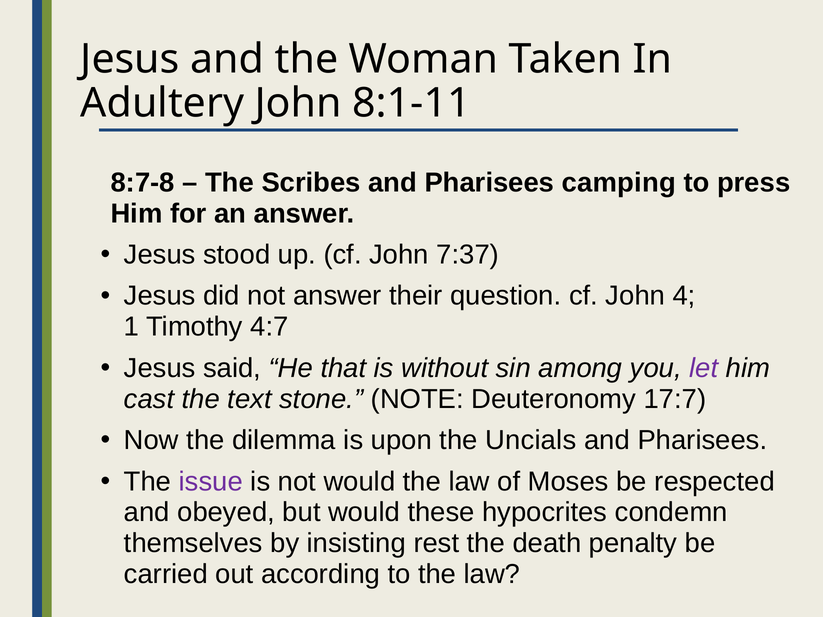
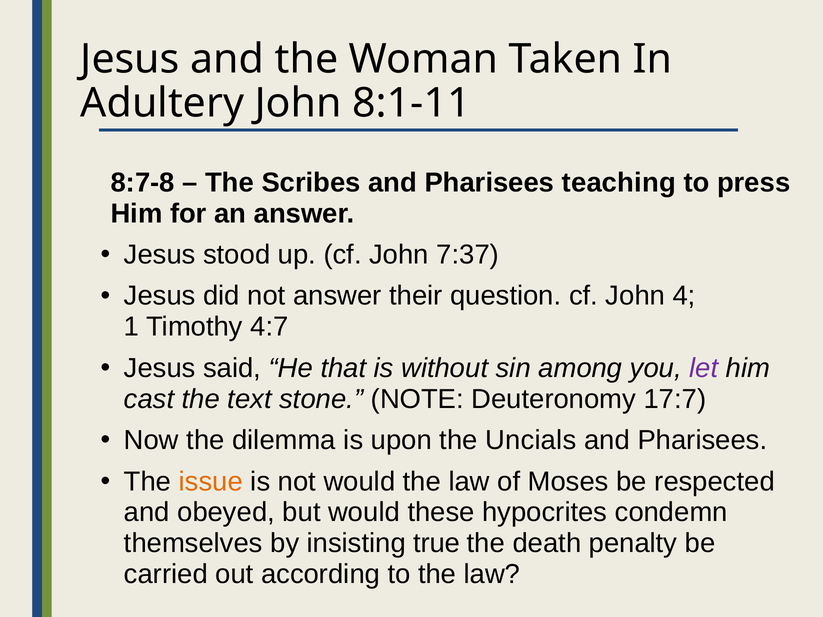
camping: camping -> teaching
issue colour: purple -> orange
rest: rest -> true
